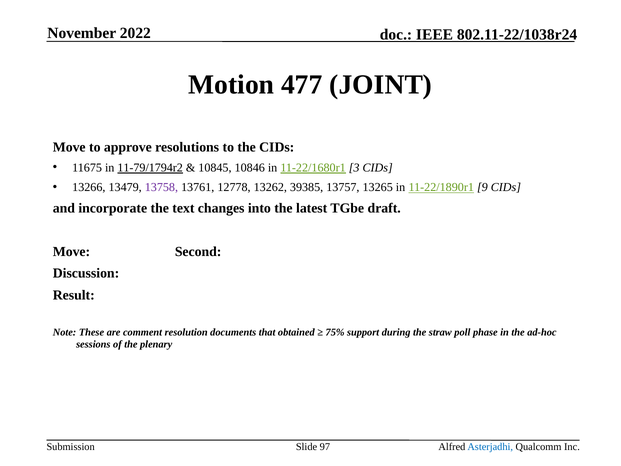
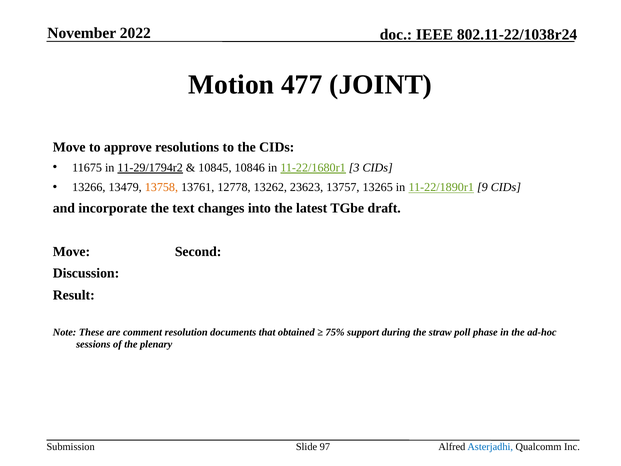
11-79/1794r2: 11-79/1794r2 -> 11-29/1794r2
13758 colour: purple -> orange
39385: 39385 -> 23623
